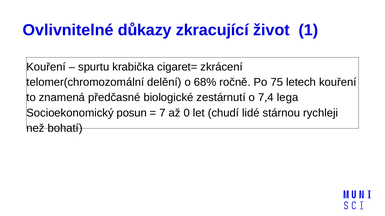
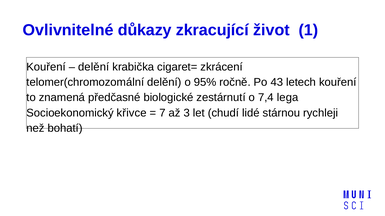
spurtu at (94, 67): spurtu -> delění
68%: 68% -> 95%
75: 75 -> 43
posun: posun -> křivce
0: 0 -> 3
